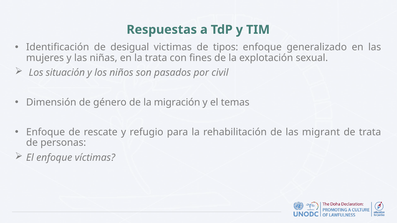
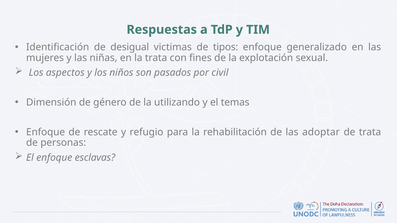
situación: situación -> aspectos
migración: migración -> utilizando
migrant: migrant -> adoptar
víctimas: víctimas -> esclavas
